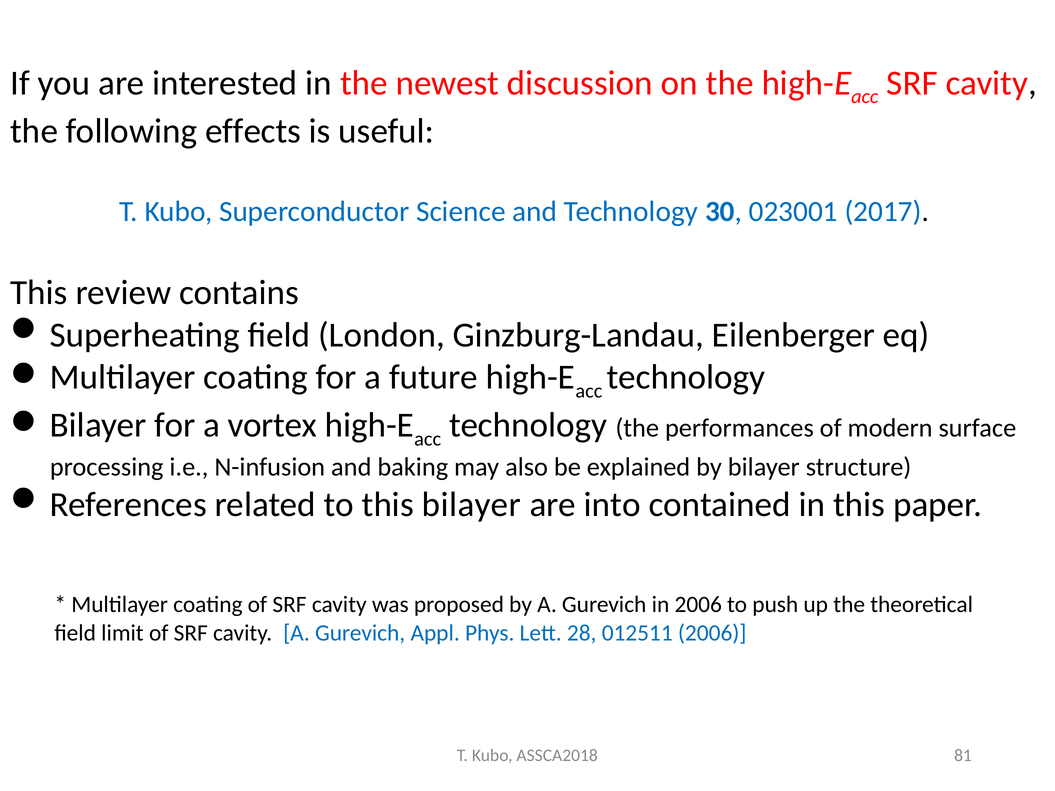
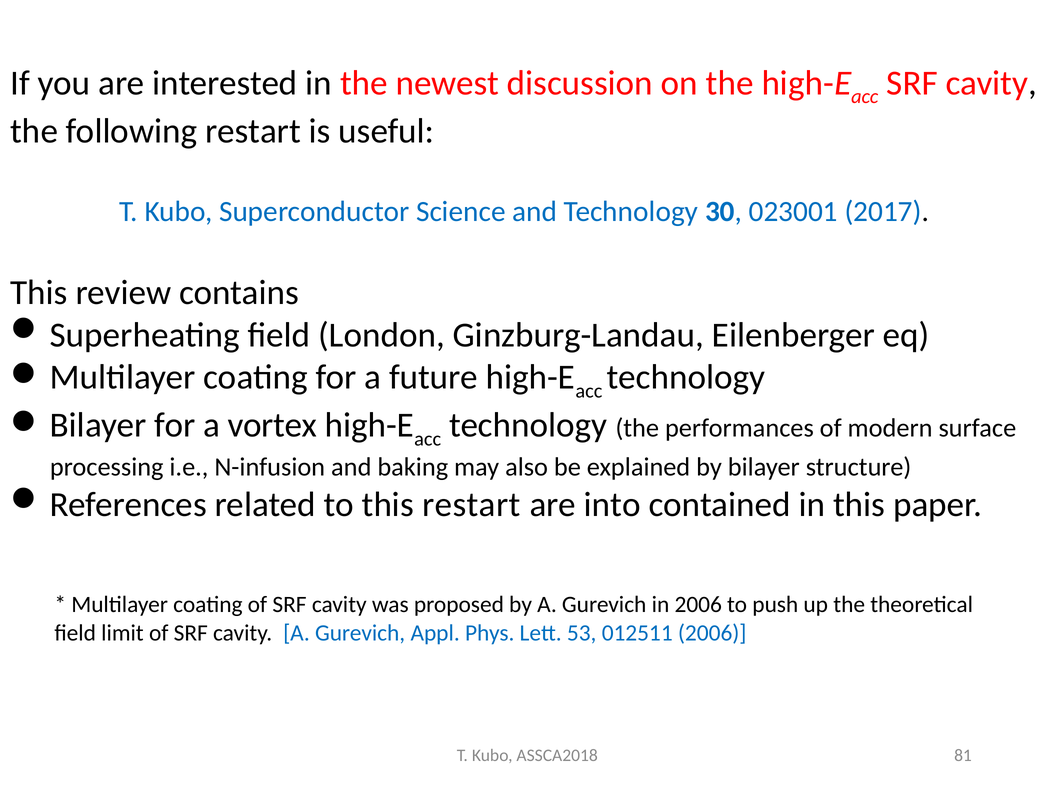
following effects: effects -> restart
this bilayer: bilayer -> restart
28: 28 -> 53
